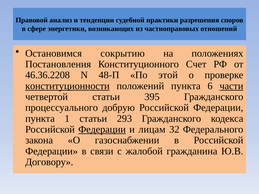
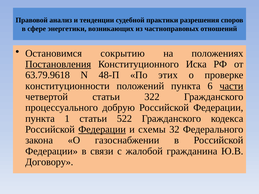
Постановления underline: none -> present
Счет: Счет -> Иска
46.36.2208: 46.36.2208 -> 63.79.9618
этой: этой -> этих
конституционности underline: present -> none
395: 395 -> 322
293: 293 -> 522
лицам: лицам -> схемы
